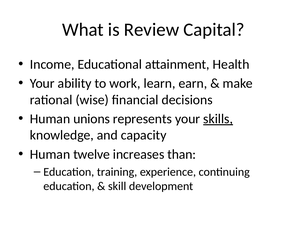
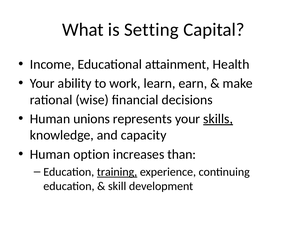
Review: Review -> Setting
twelve: twelve -> option
training underline: none -> present
